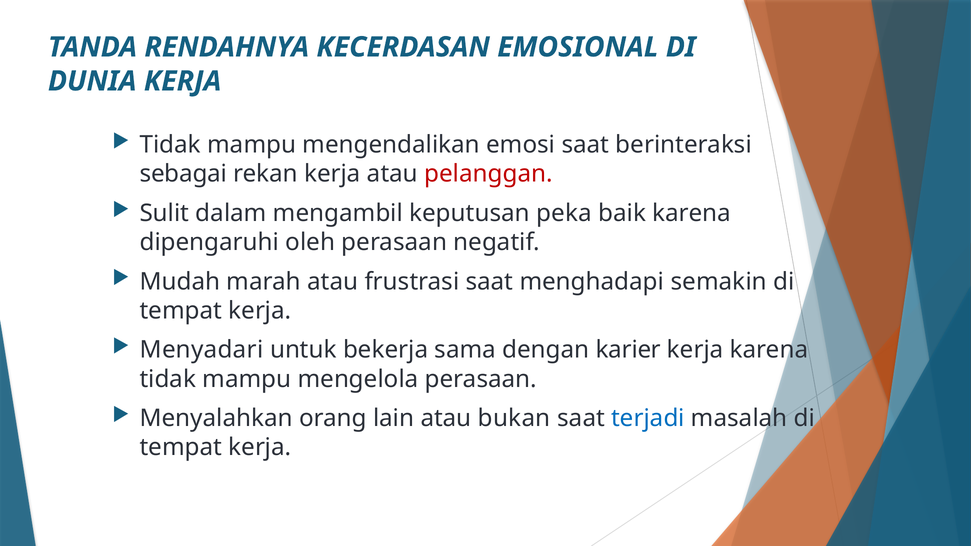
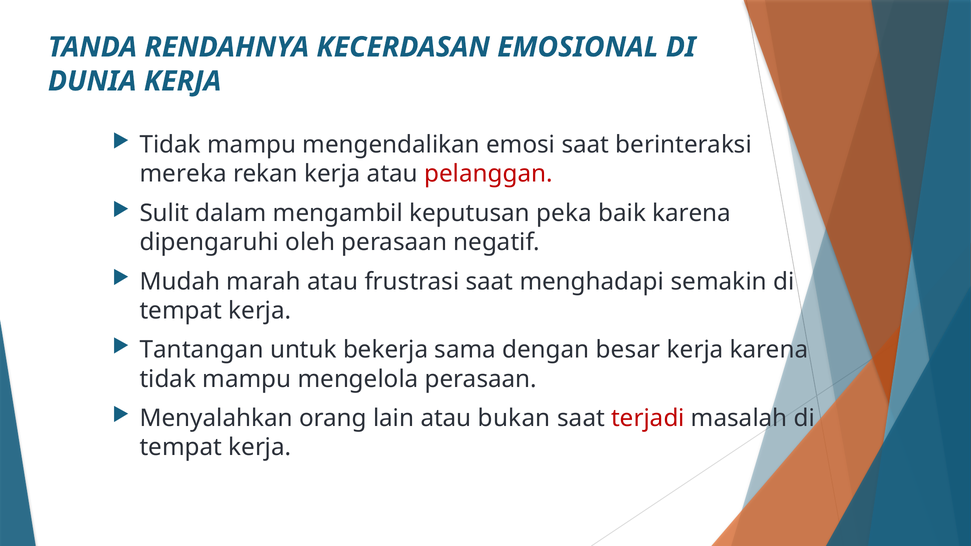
sebagai: sebagai -> mereka
Menyadari: Menyadari -> Tantangan
karier: karier -> besar
terjadi colour: blue -> red
